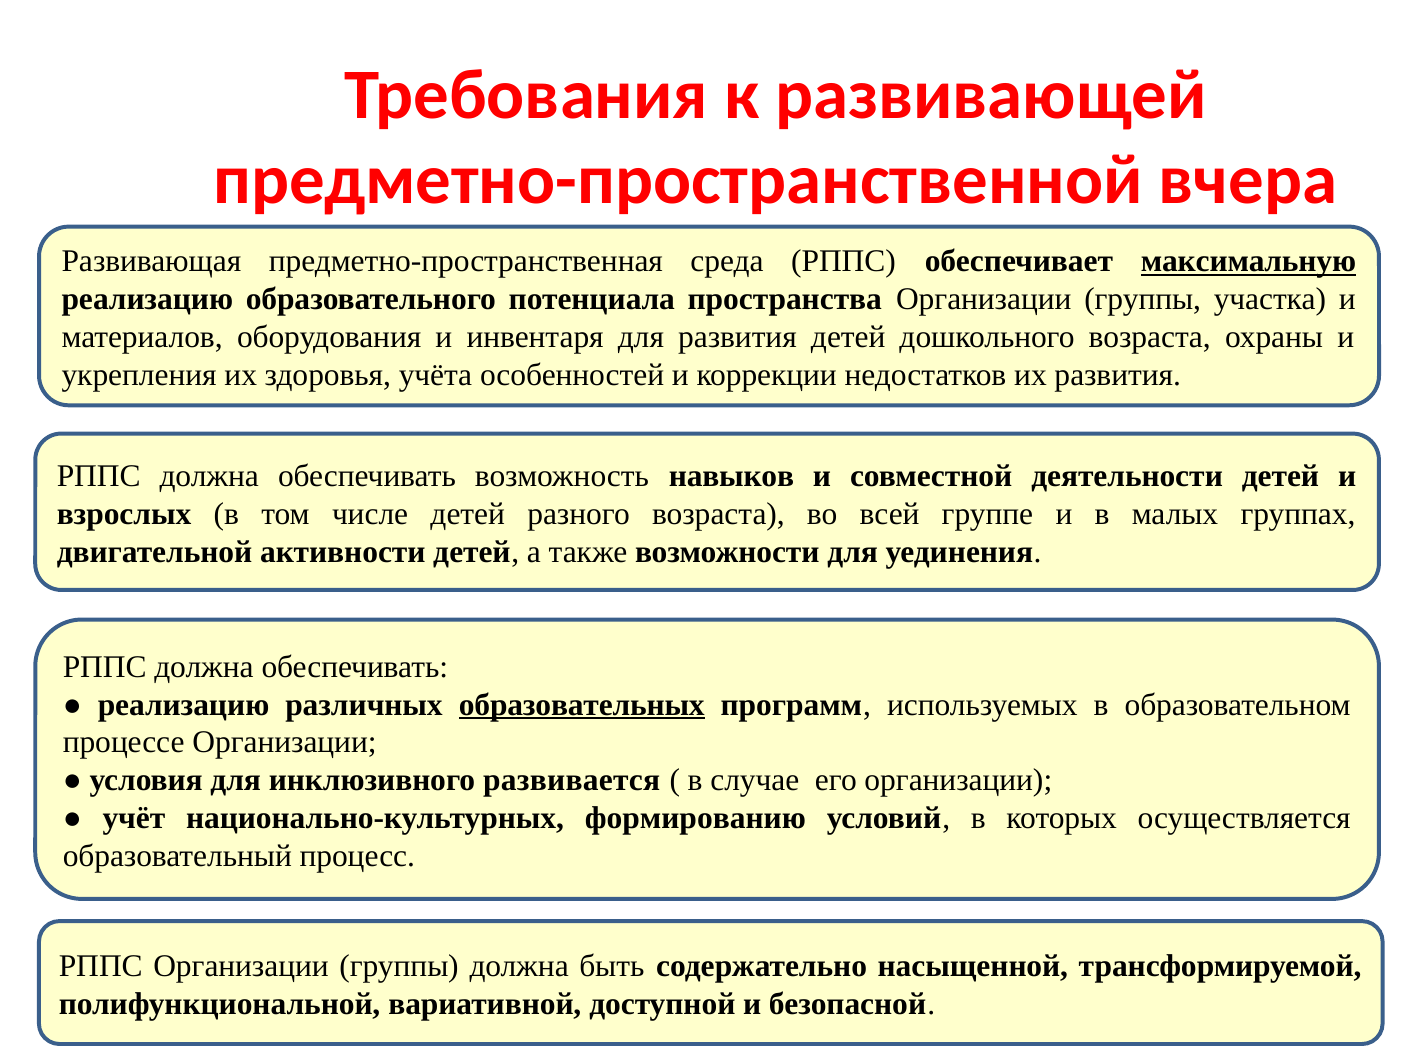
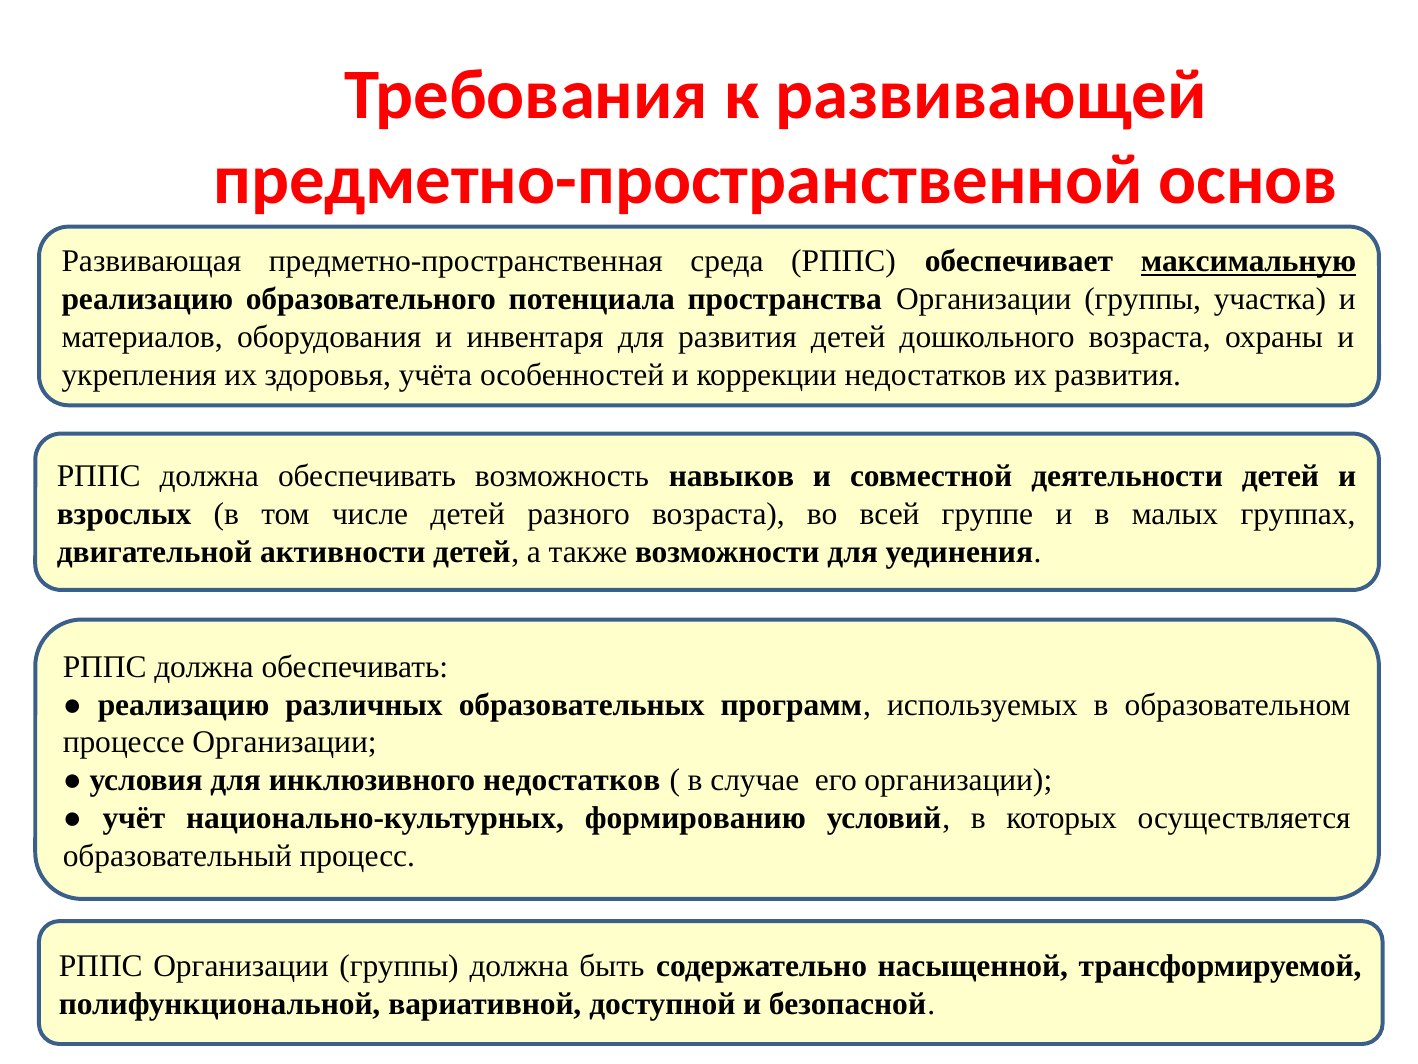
вчера: вчера -> основ
образовательных underline: present -> none
инклюзивного развивается: развивается -> недостатков
